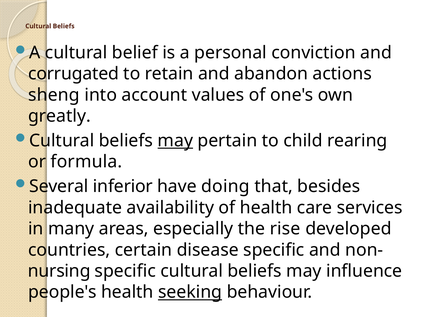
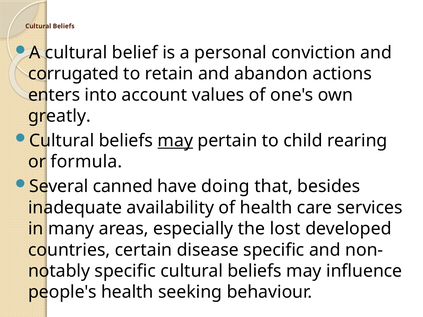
sheng: sheng -> enters
inferior: inferior -> canned
rise: rise -> lost
nursing: nursing -> notably
seeking underline: present -> none
